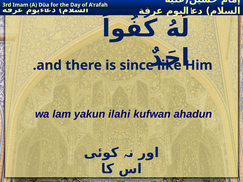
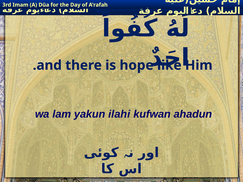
since: since -> hope
